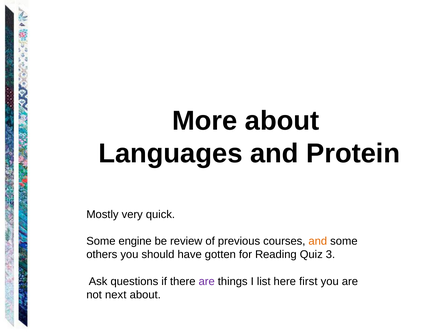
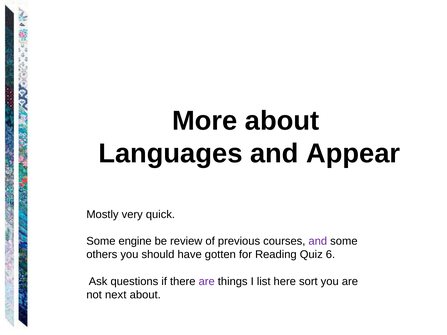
Protein: Protein -> Appear
and at (318, 241) colour: orange -> purple
3: 3 -> 6
first: first -> sort
